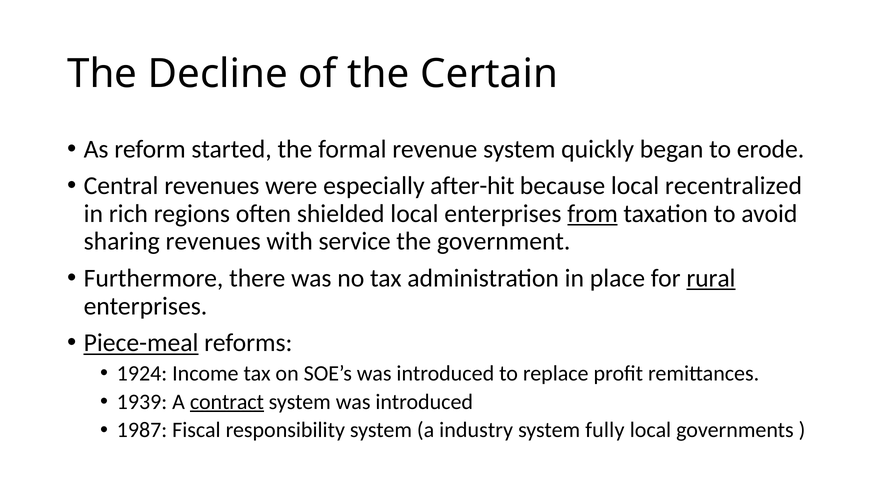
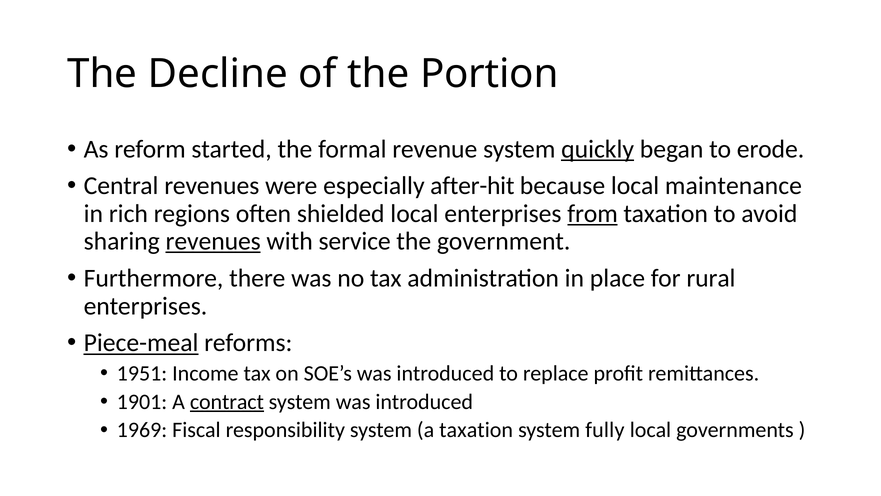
Certain: Certain -> Portion
quickly underline: none -> present
recentralized: recentralized -> maintenance
revenues at (213, 241) underline: none -> present
rural underline: present -> none
1924: 1924 -> 1951
1939: 1939 -> 1901
1987: 1987 -> 1969
a industry: industry -> taxation
